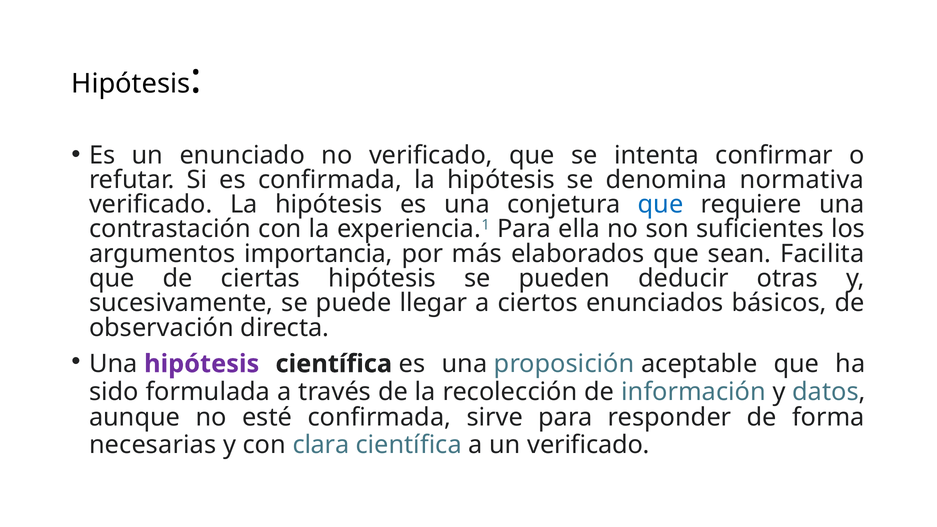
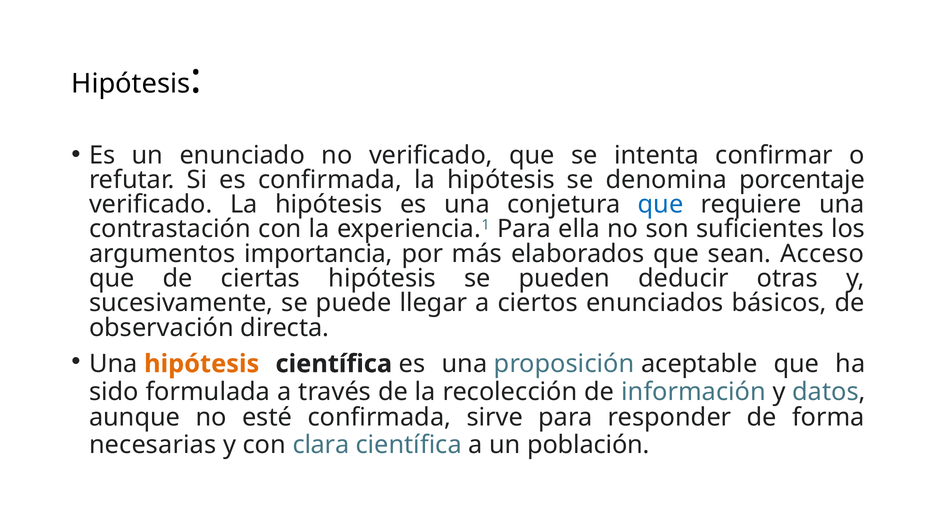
normativa: normativa -> porcentaje
Facilita: Facilita -> Acceso
hipótesis at (202, 364) colour: purple -> orange
un verificado: verificado -> población
